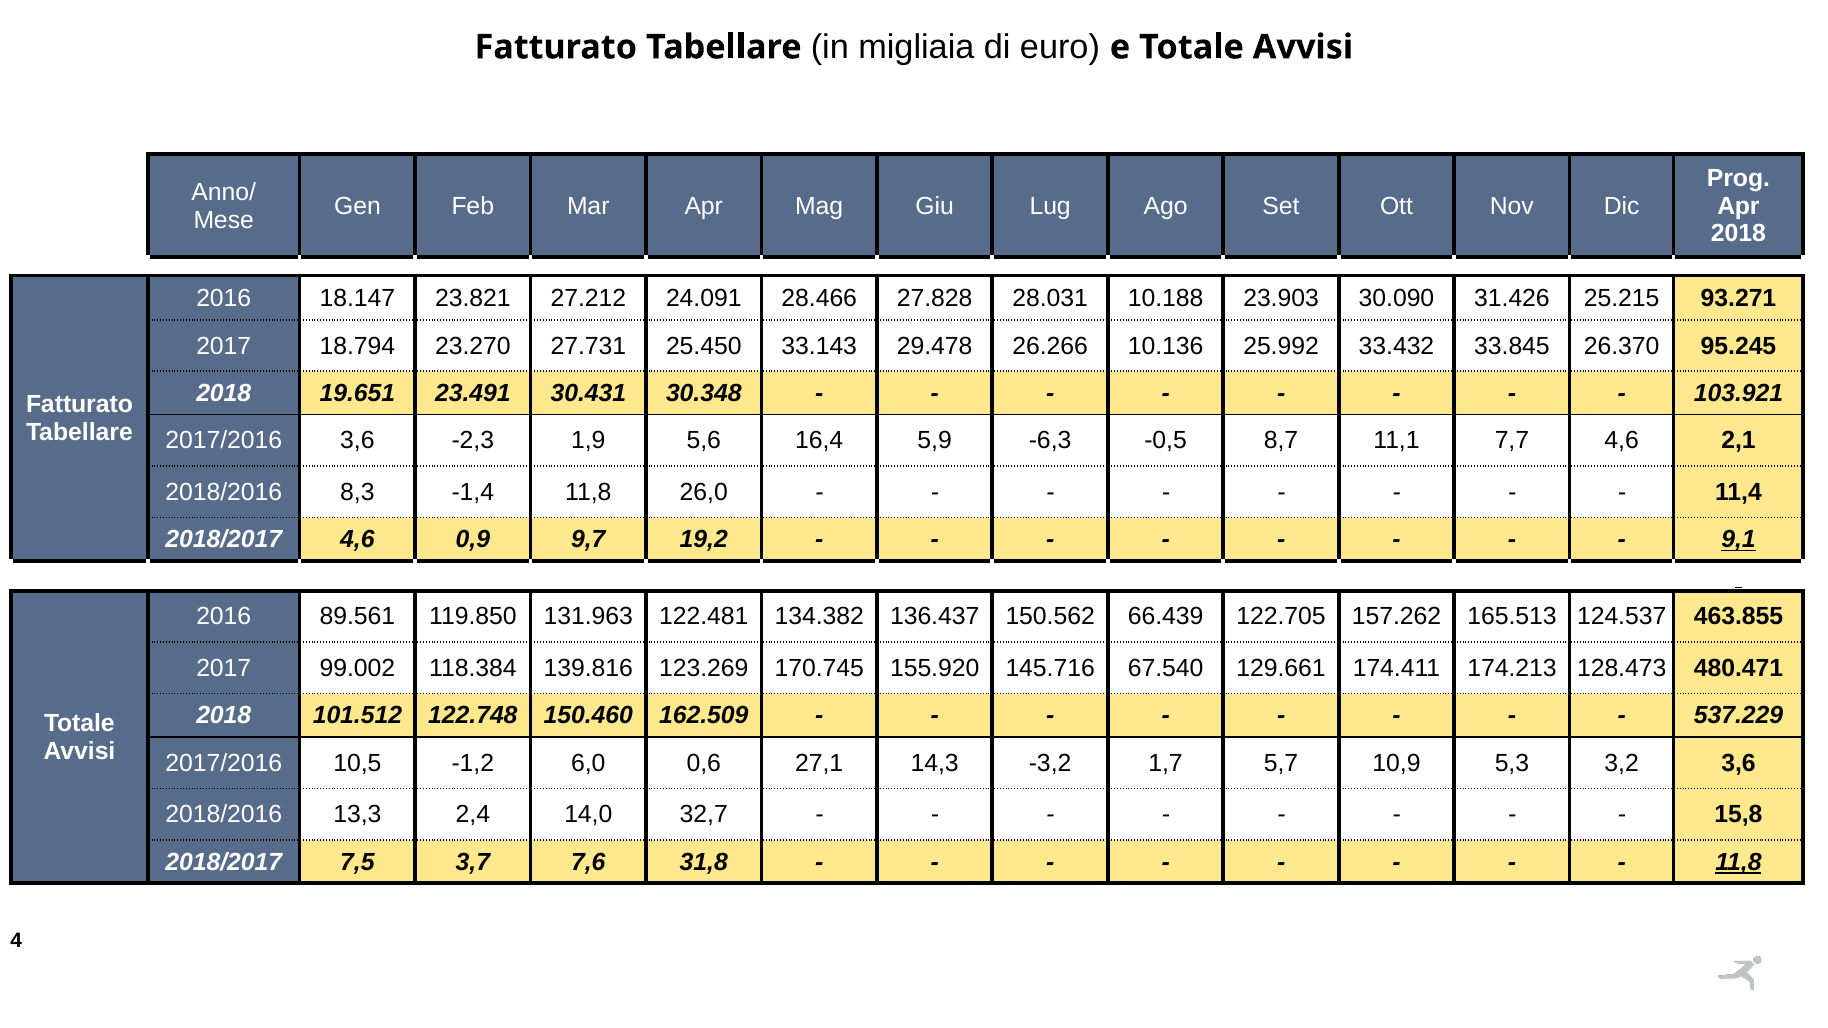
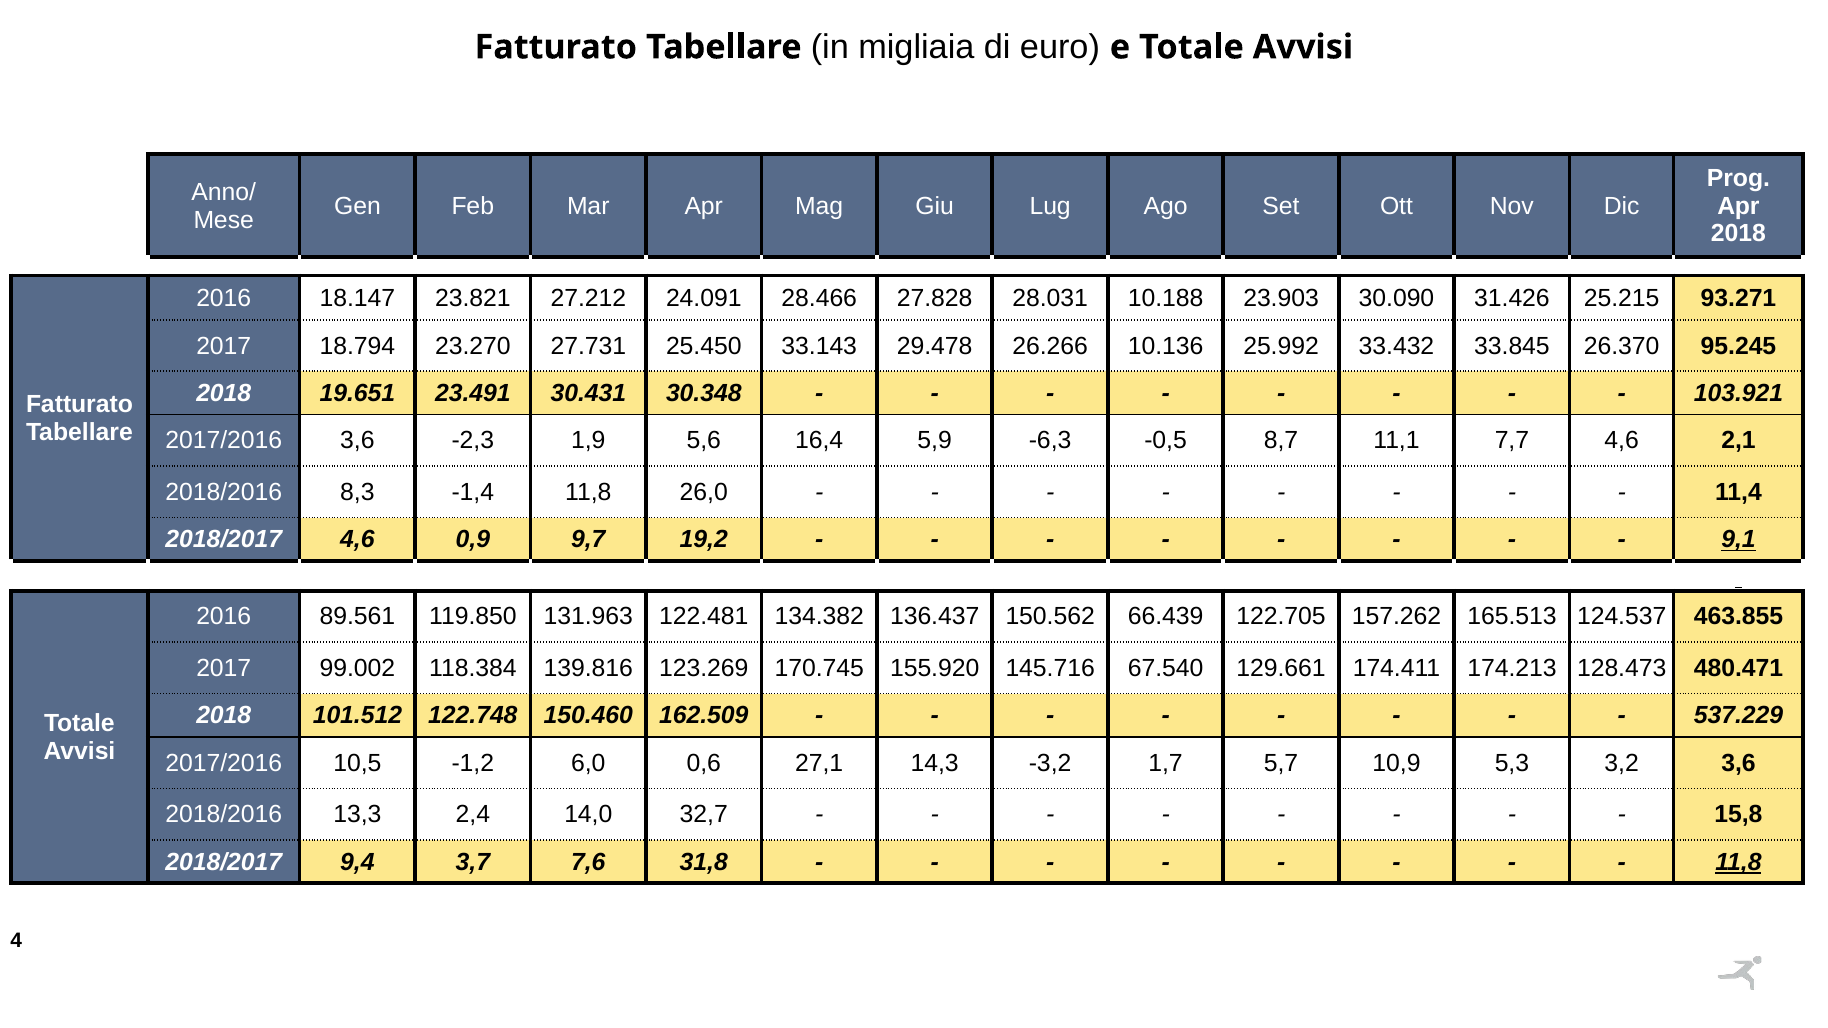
7,5: 7,5 -> 9,4
